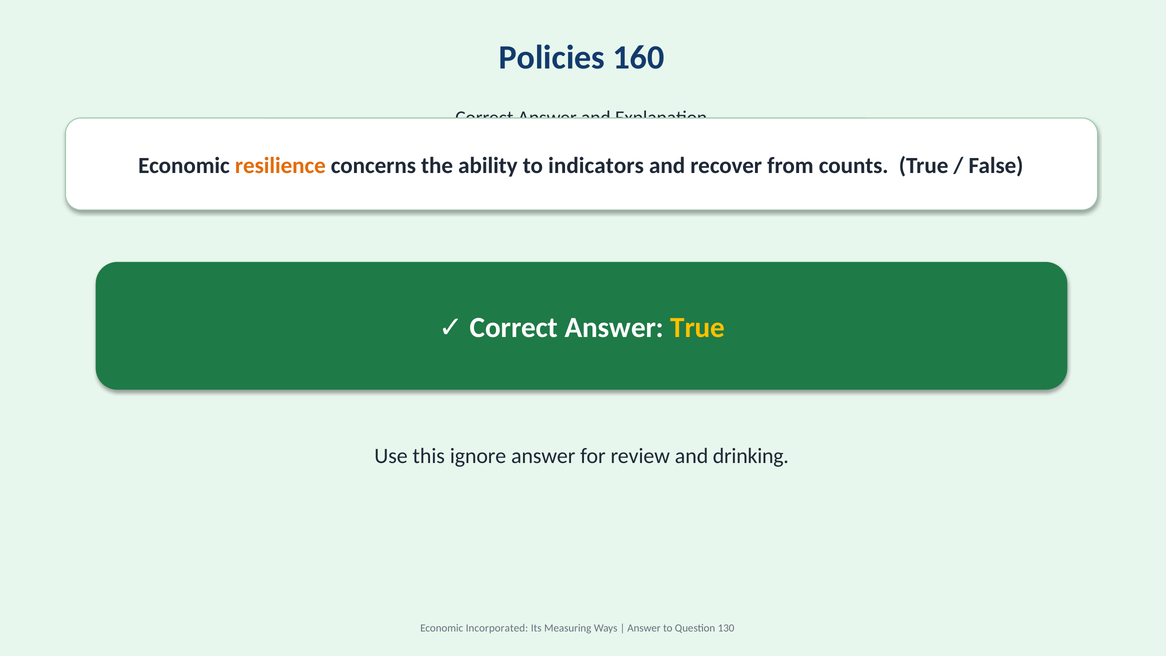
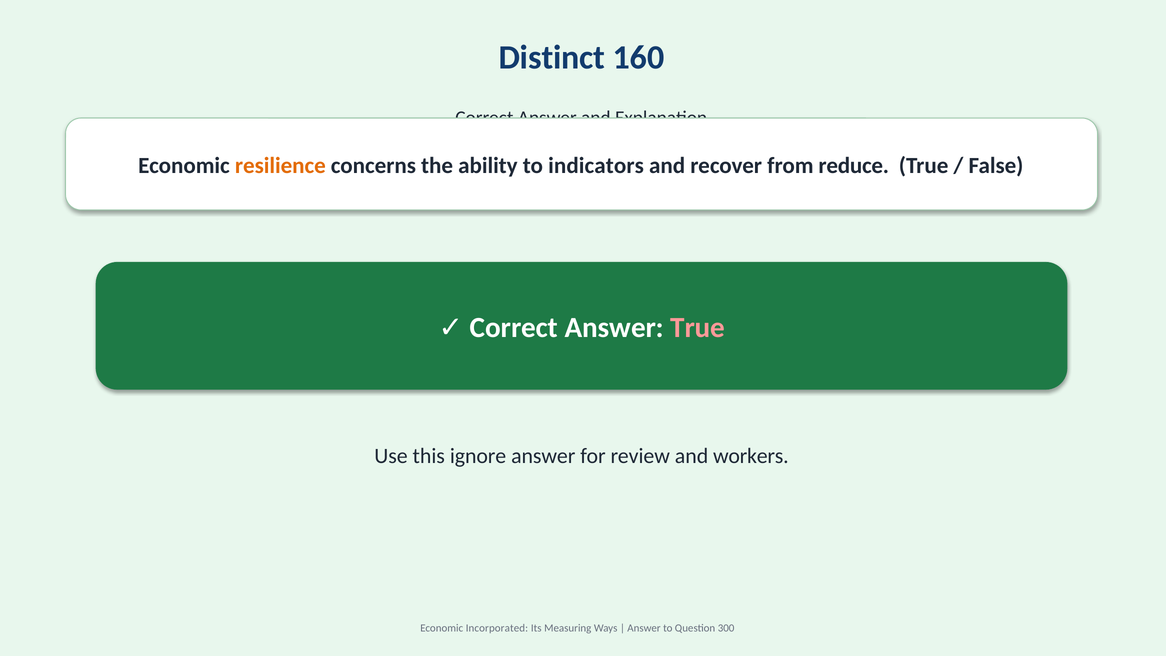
Policies: Policies -> Distinct
counts: counts -> reduce
True at (698, 328) colour: yellow -> pink
drinking: drinking -> workers
130: 130 -> 300
